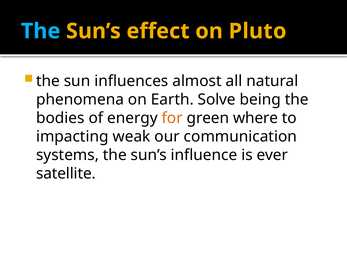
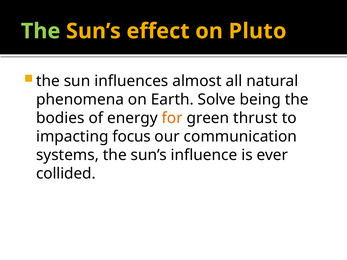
The at (41, 31) colour: light blue -> light green
where: where -> thrust
weak: weak -> focus
satellite: satellite -> collided
